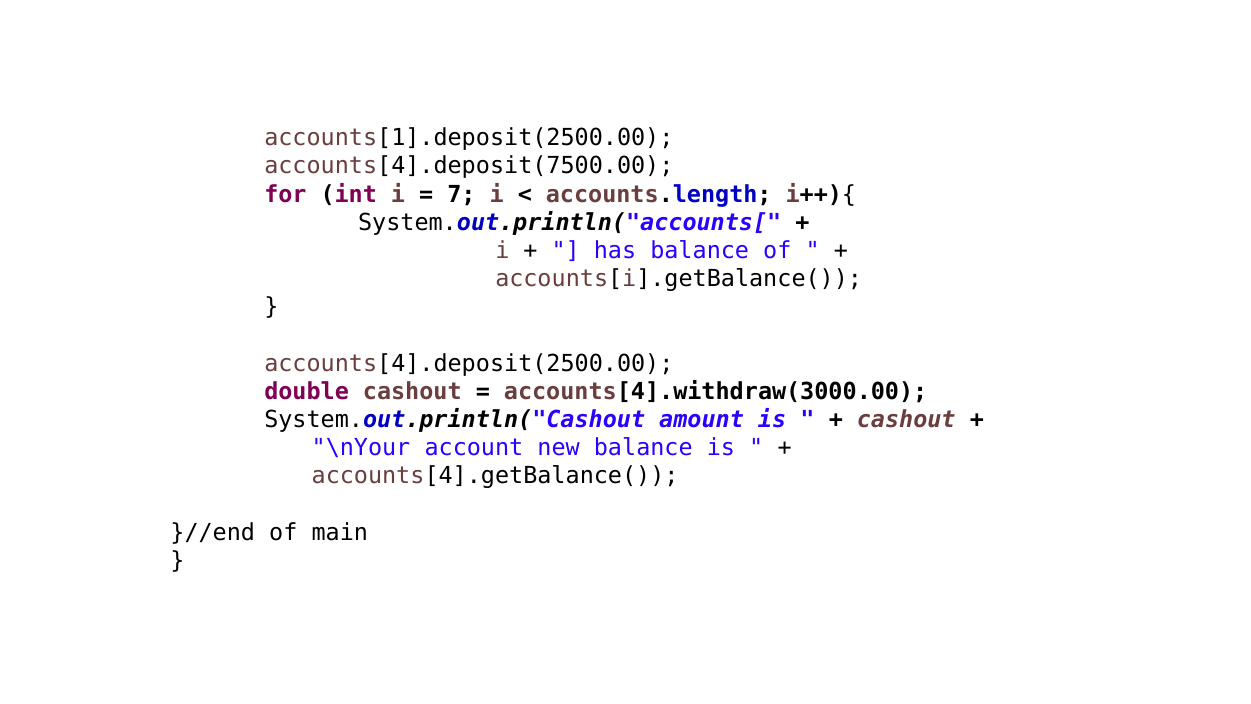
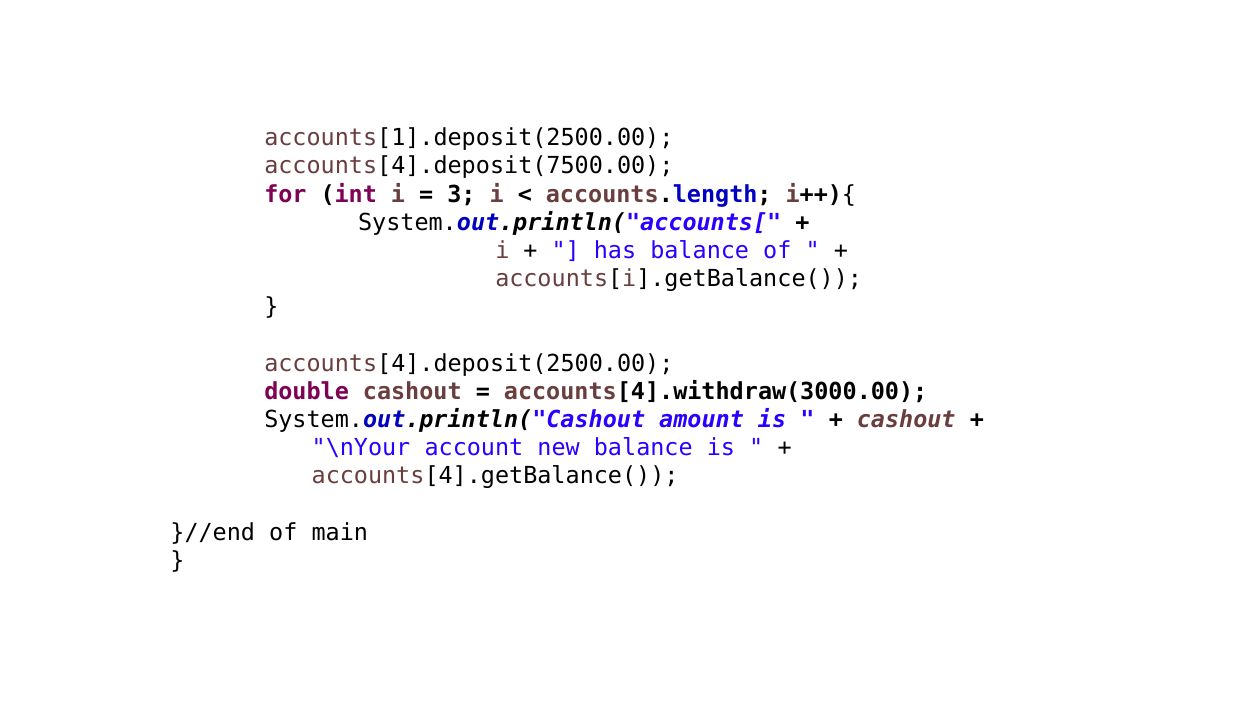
7: 7 -> 3
